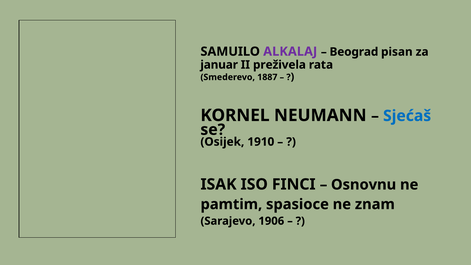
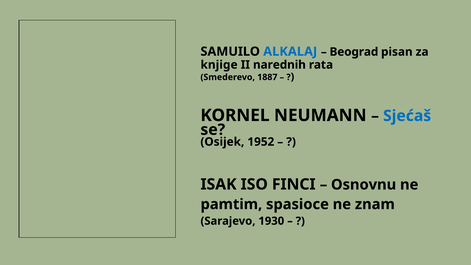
ALKALAJ colour: purple -> blue
januar: januar -> knjige
preživela: preživela -> narednih
1910: 1910 -> 1952
1906: 1906 -> 1930
